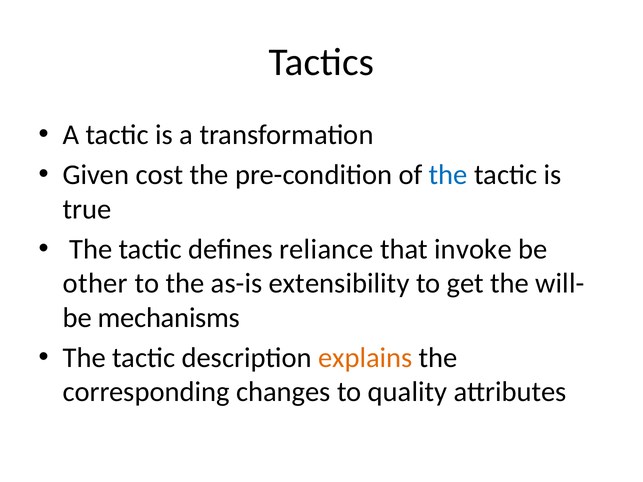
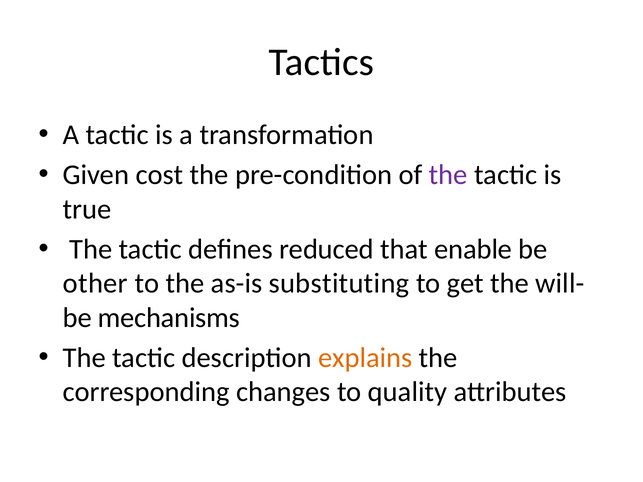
the at (448, 175) colour: blue -> purple
reliance: reliance -> reduced
invoke: invoke -> enable
extensibility: extensibility -> substituting
